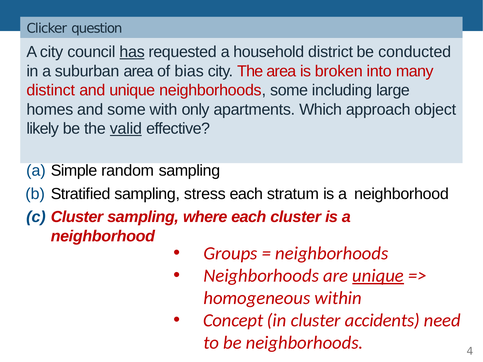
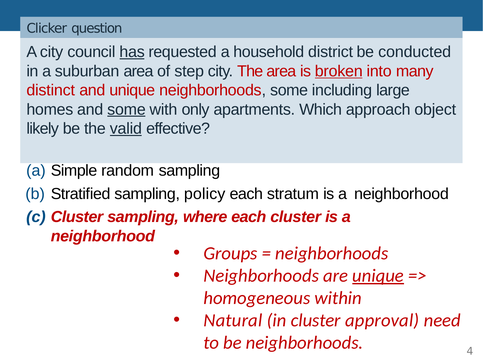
bias: bias -> step
broken underline: none -> present
some at (126, 110) underline: none -> present
stress: stress -> policy
Concept: Concept -> Natural
accidents: accidents -> approval
